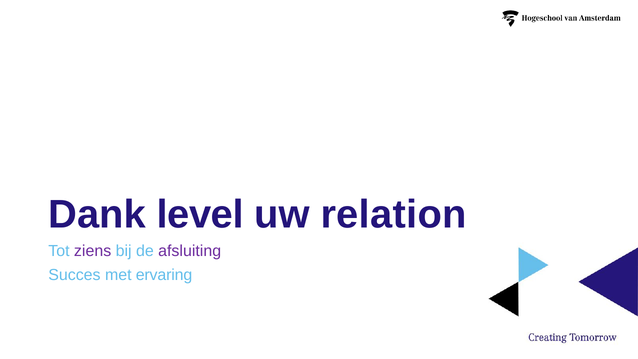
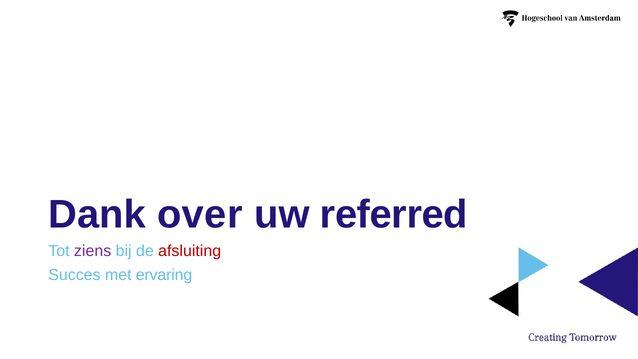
level: level -> over
relation: relation -> referred
afsluiting colour: purple -> red
